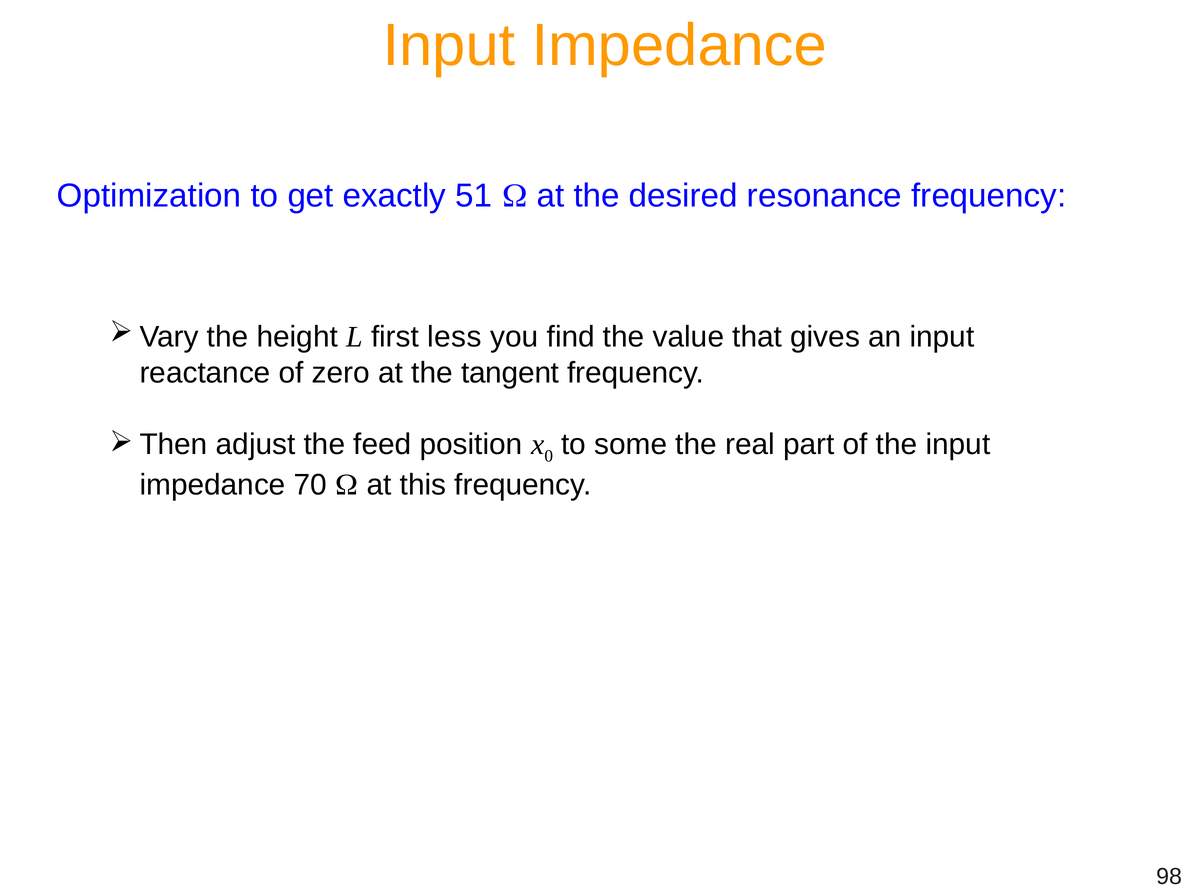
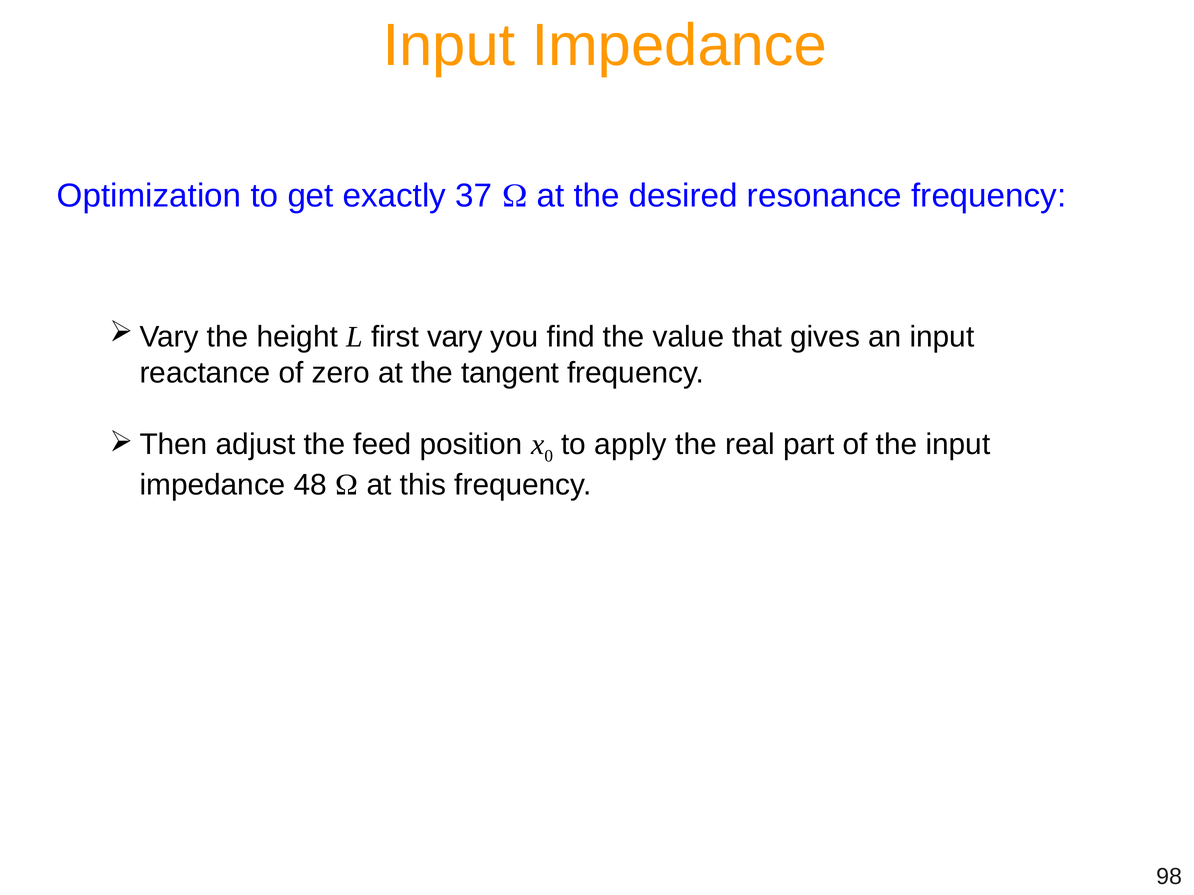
51: 51 -> 37
less: less -> vary
some: some -> apply
70: 70 -> 48
